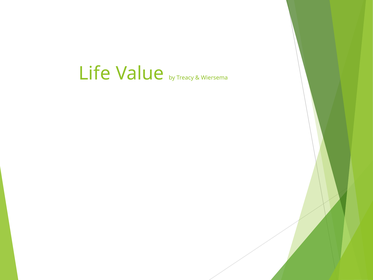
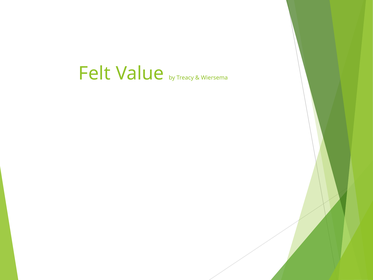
Life: Life -> Felt
